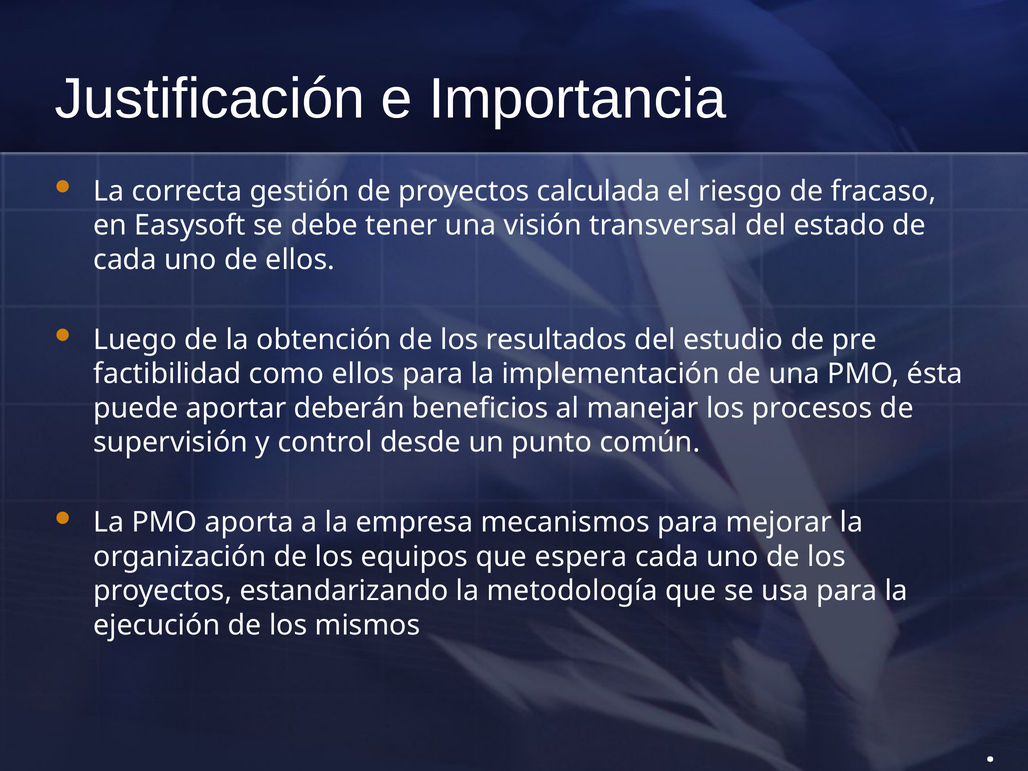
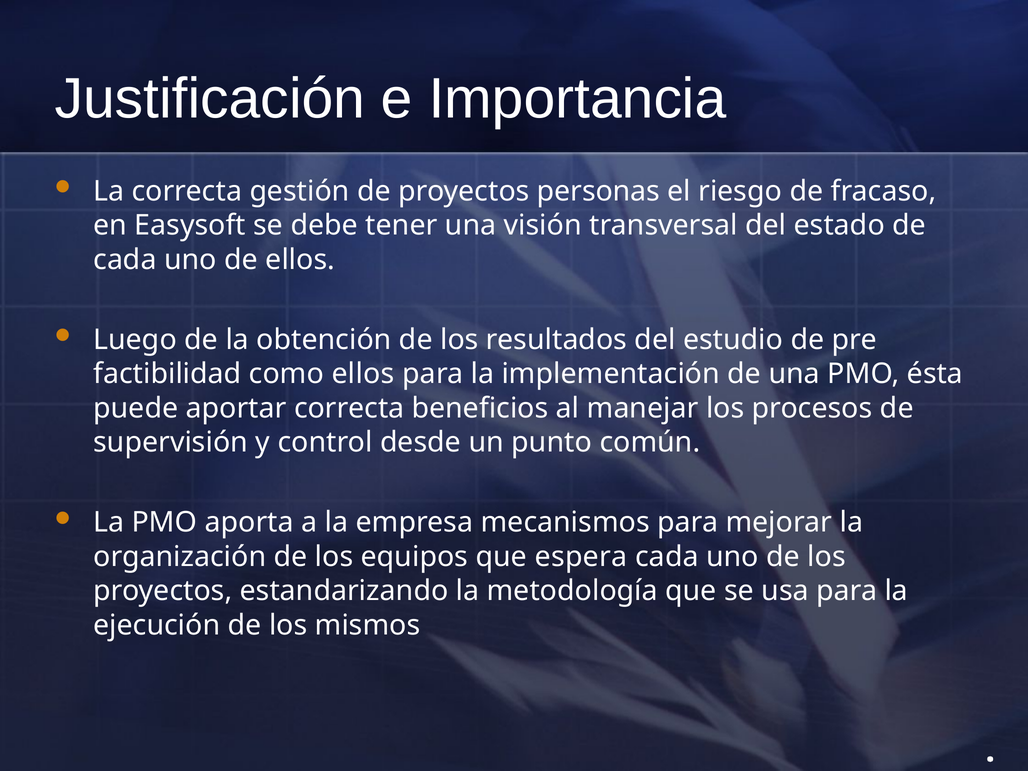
calculada: calculada -> personas
aportar deberán: deberán -> correcta
